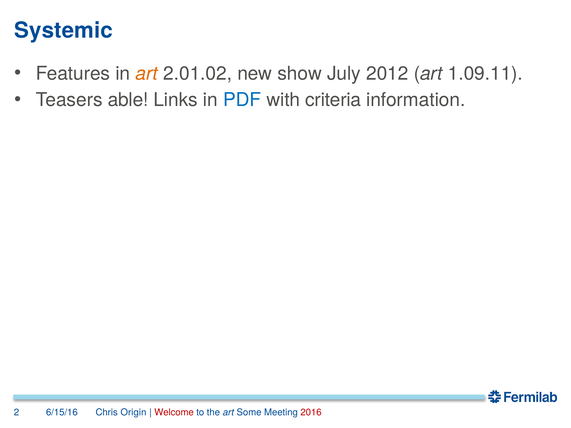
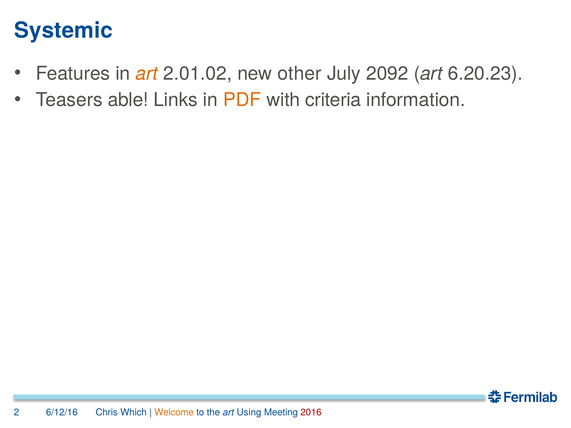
show: show -> other
2012: 2012 -> 2092
1.09.11: 1.09.11 -> 6.20.23
PDF colour: blue -> orange
6/15/16: 6/15/16 -> 6/12/16
Origin: Origin -> Which
Welcome colour: red -> orange
Some: Some -> Using
